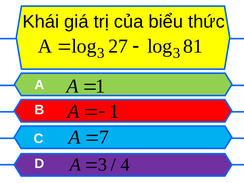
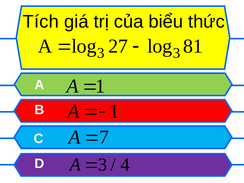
Khái: Khái -> Tích
